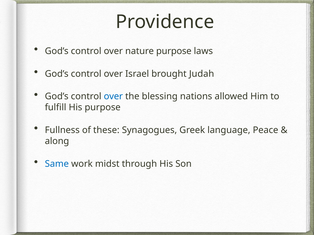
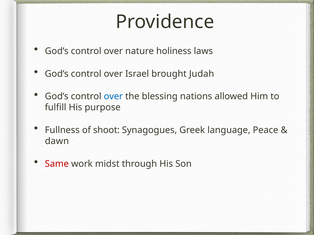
nature purpose: purpose -> holiness
these: these -> shoot
along: along -> dawn
Same colour: blue -> red
